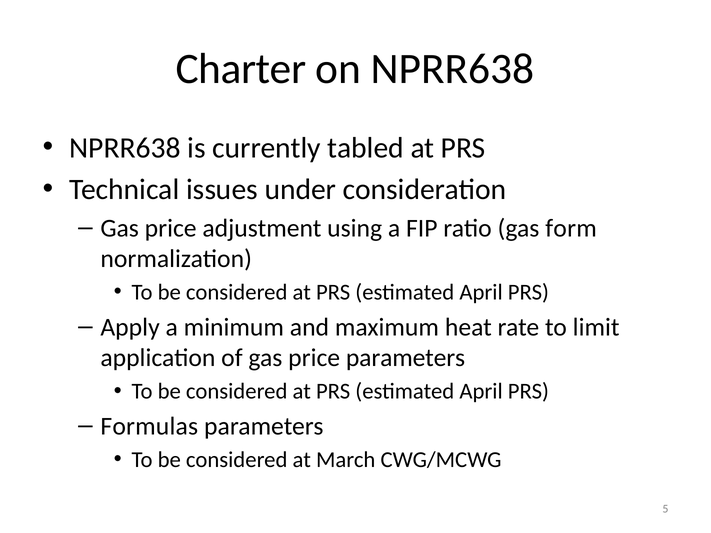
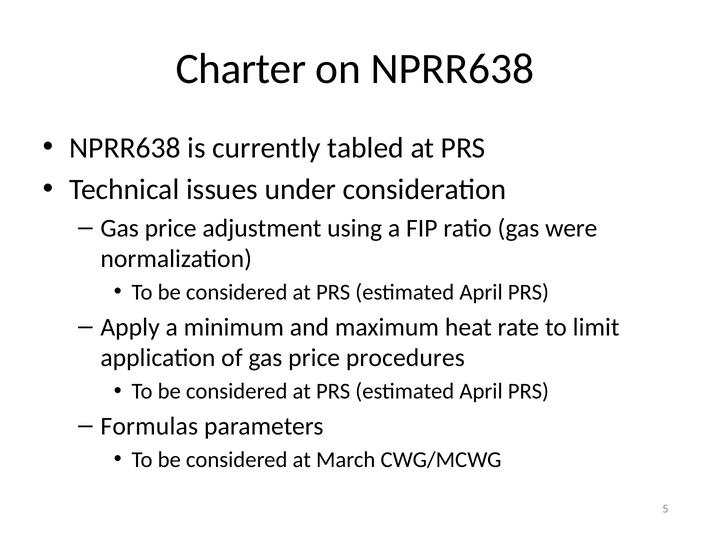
form: form -> were
price parameters: parameters -> procedures
